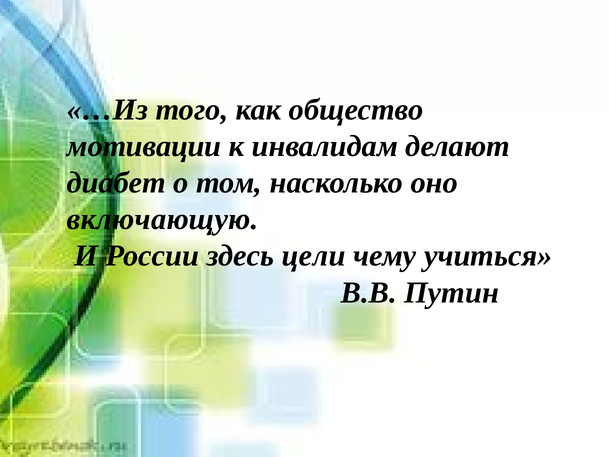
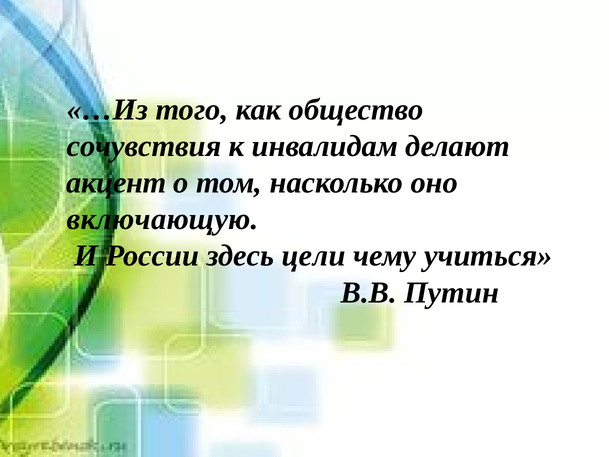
мотивации: мотивации -> сочувствия
диабет: диабет -> акцент
